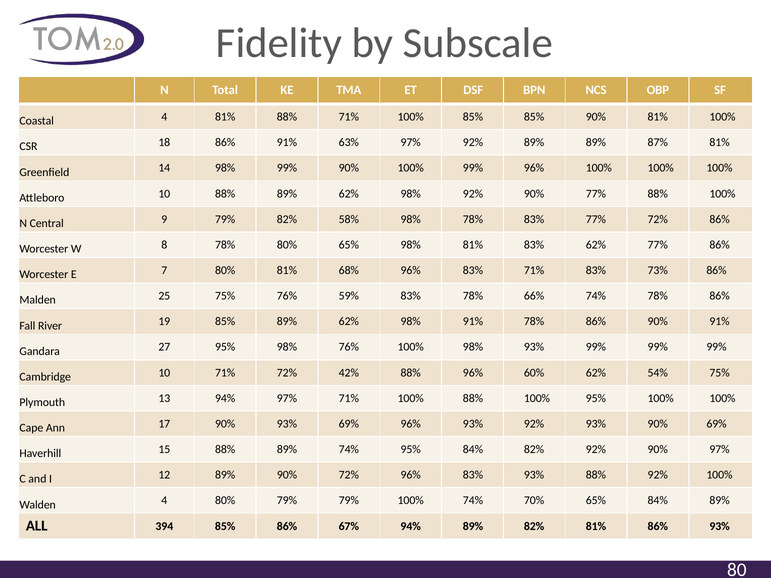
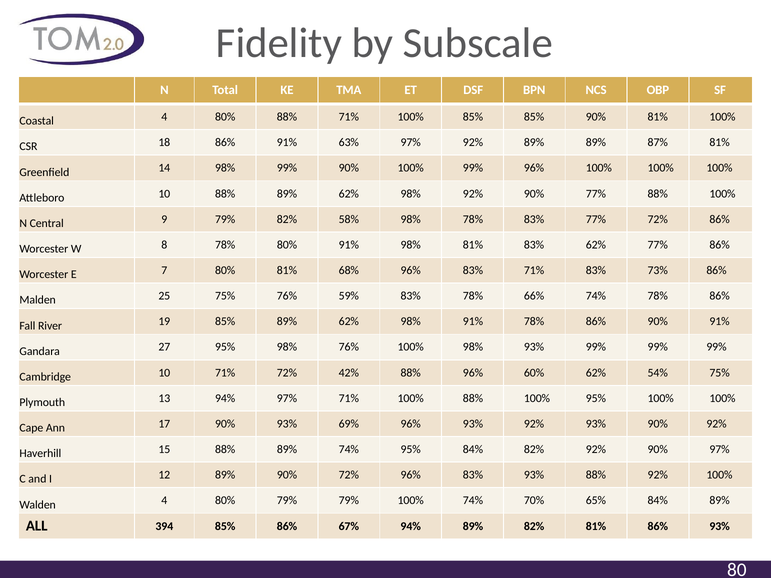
Coastal 4 81%: 81% -> 80%
80% 65%: 65% -> 91%
90% 69%: 69% -> 92%
